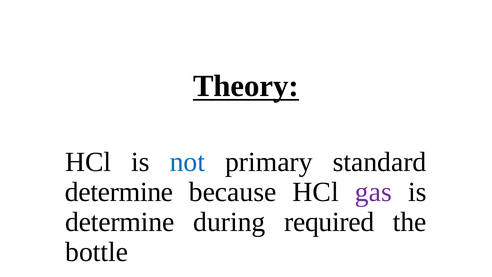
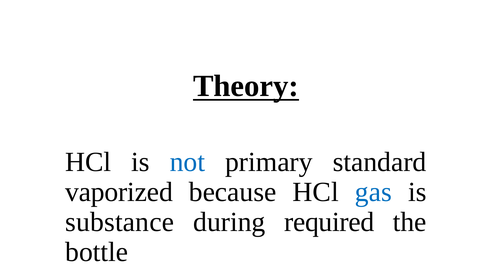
determine at (119, 192): determine -> vaporized
gas colour: purple -> blue
determine at (120, 222): determine -> substance
